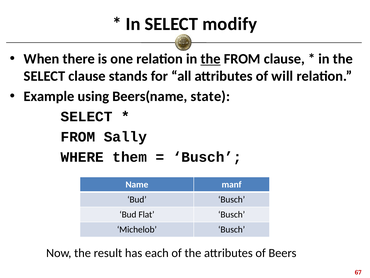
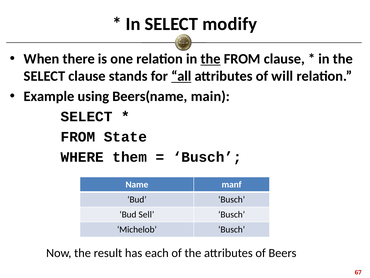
all underline: none -> present
state: state -> main
Sally: Sally -> State
Flat: Flat -> Sell
